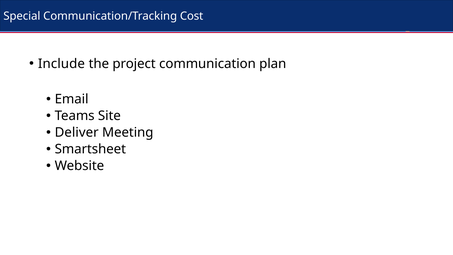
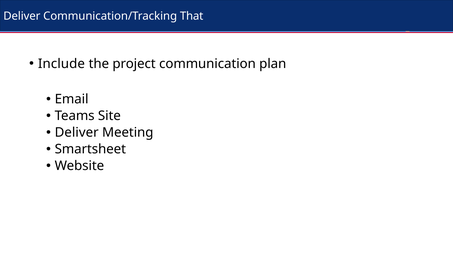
Special at (22, 16): Special -> Deliver
Cost: Cost -> That
